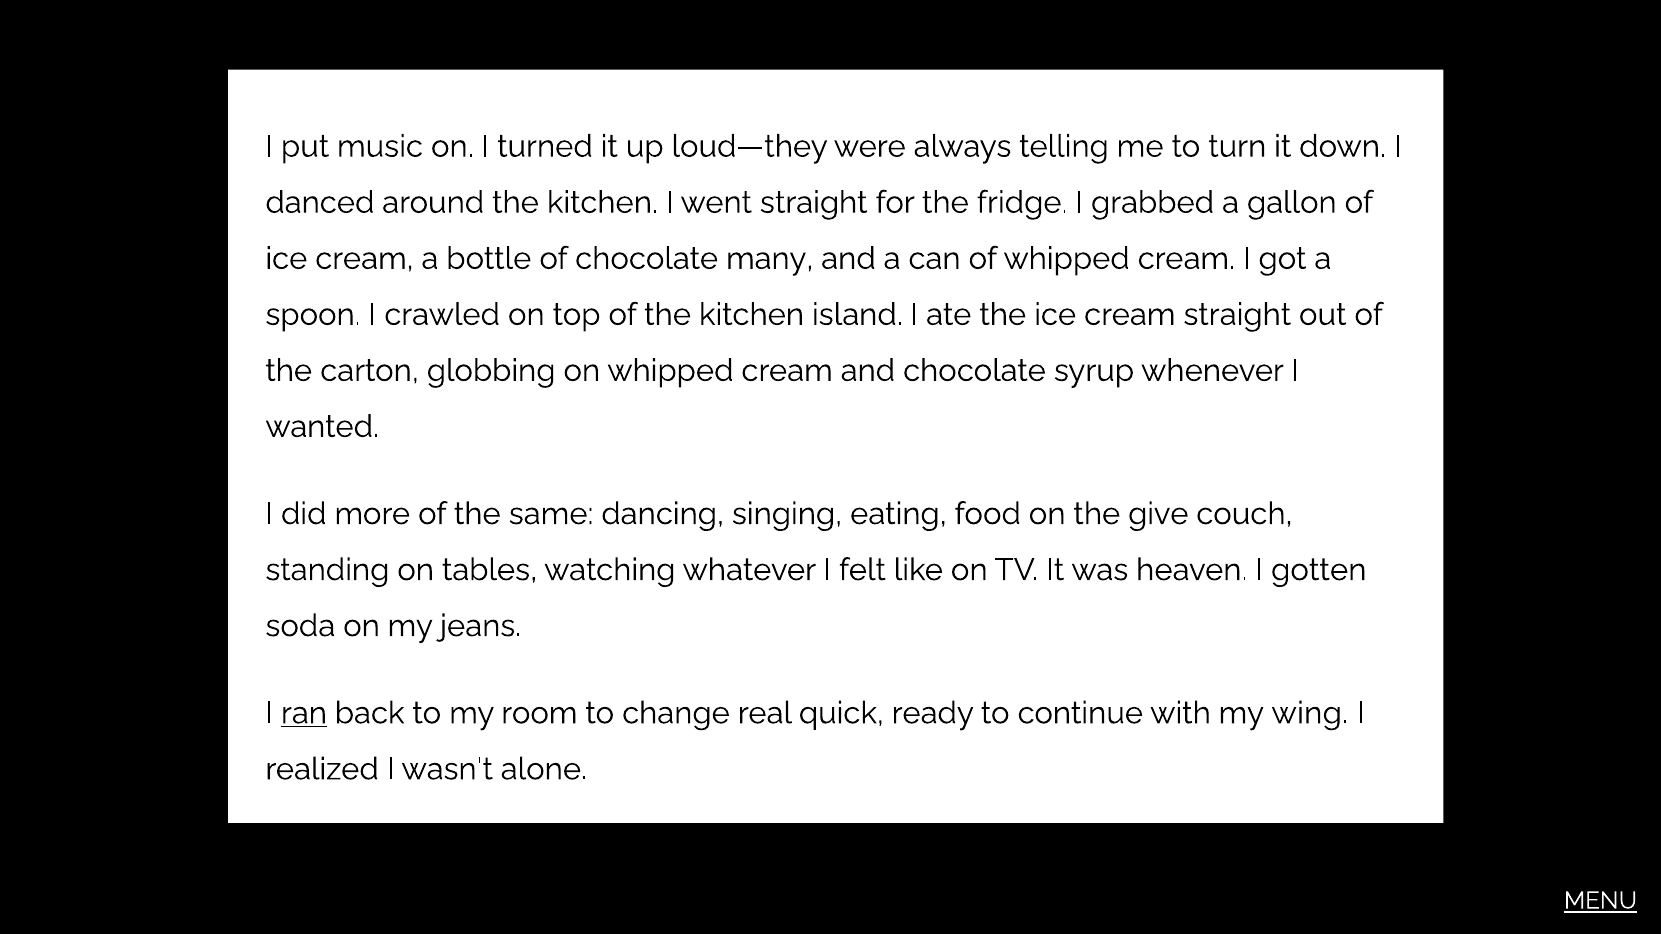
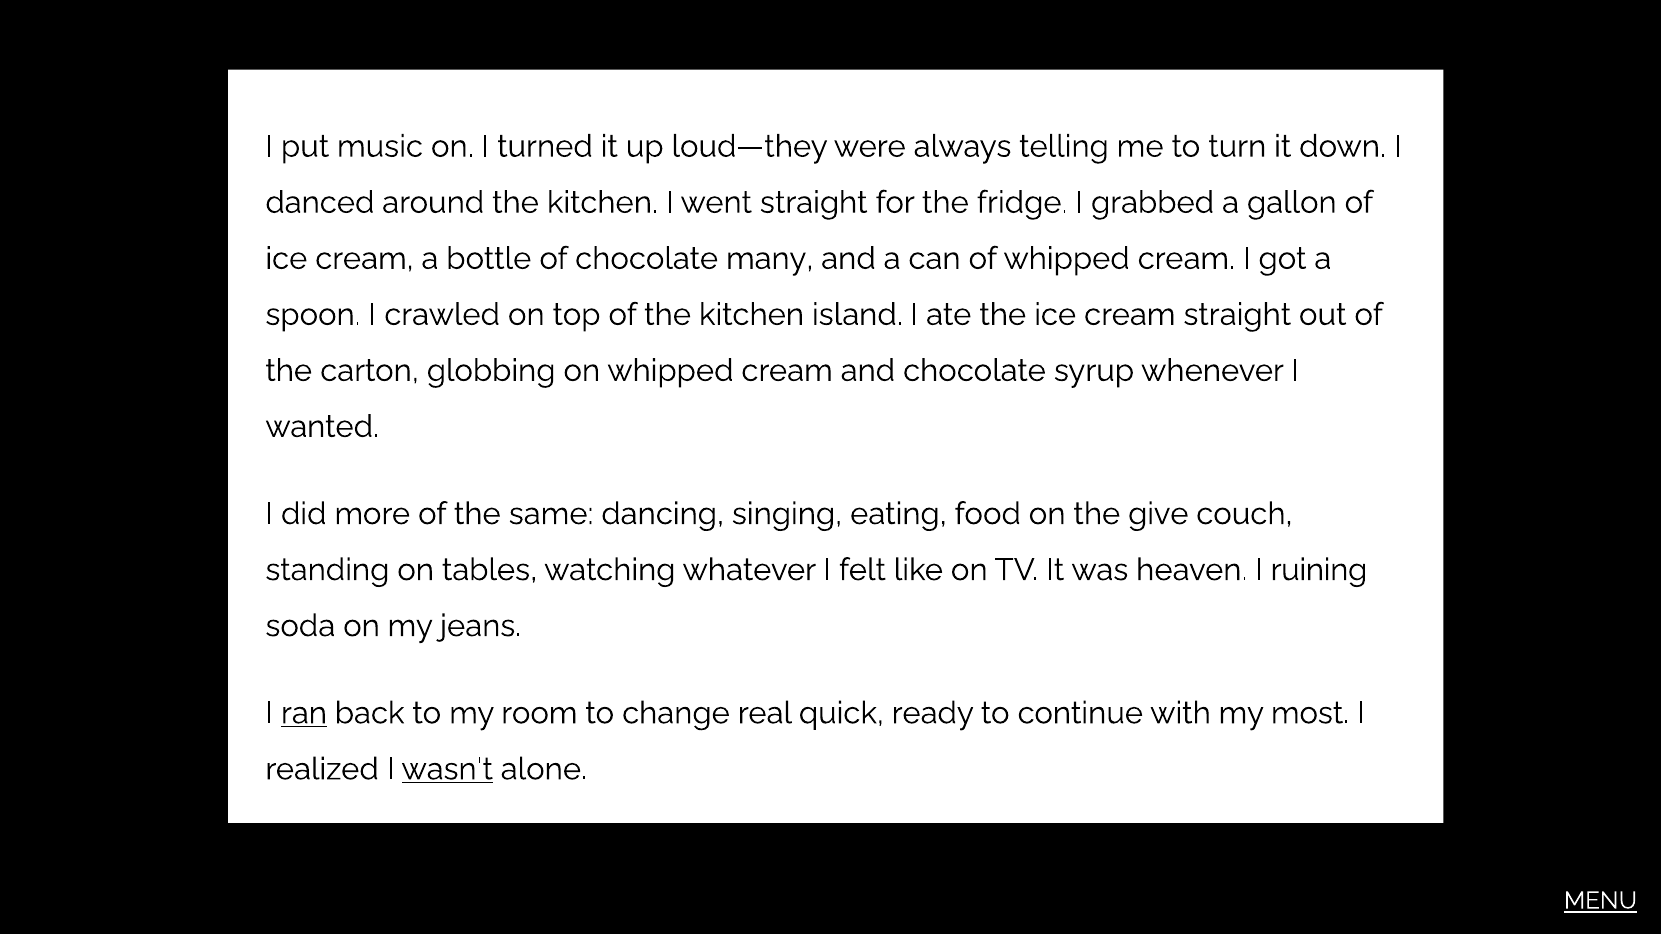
gotten: gotten -> ruining
wing: wing -> most
wasn't underline: none -> present
